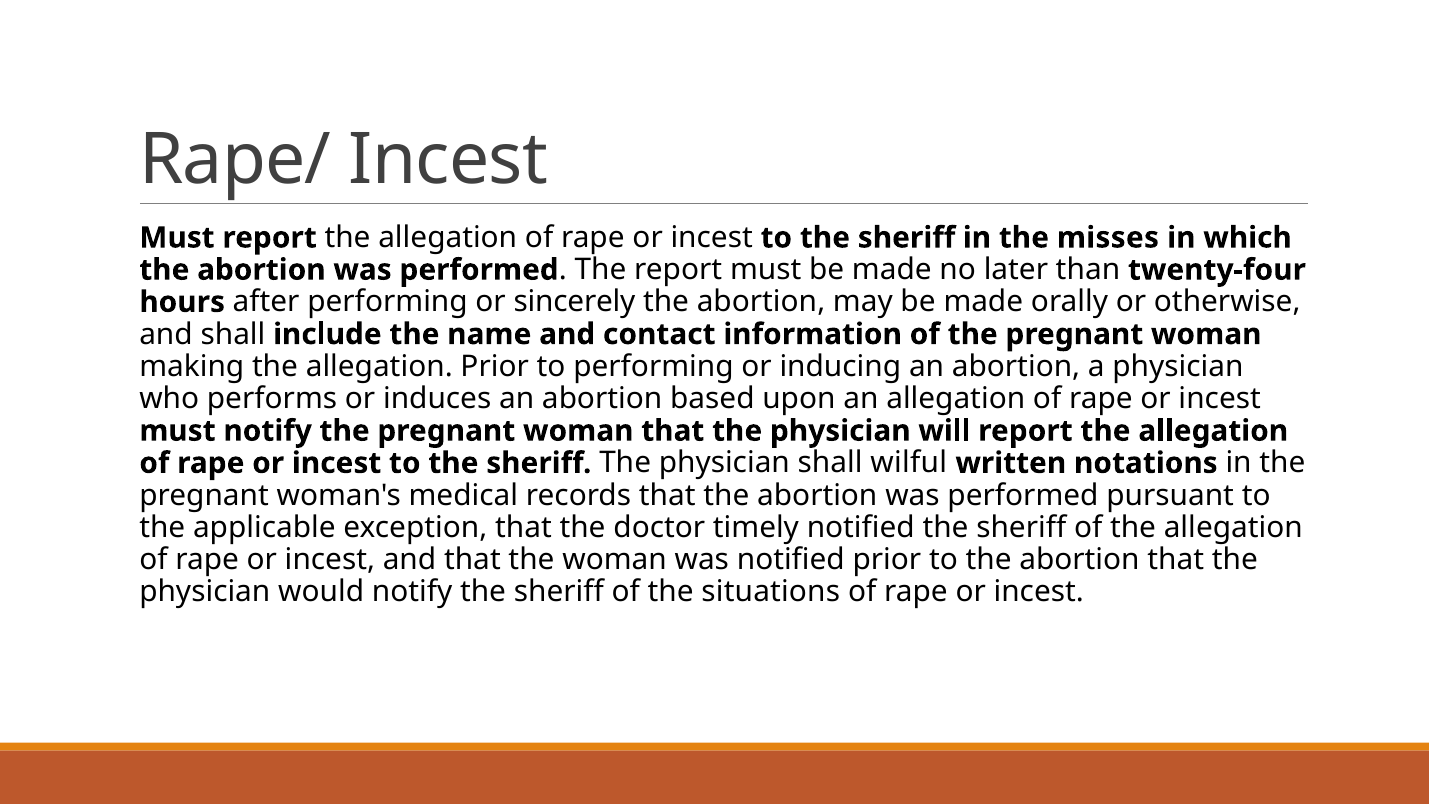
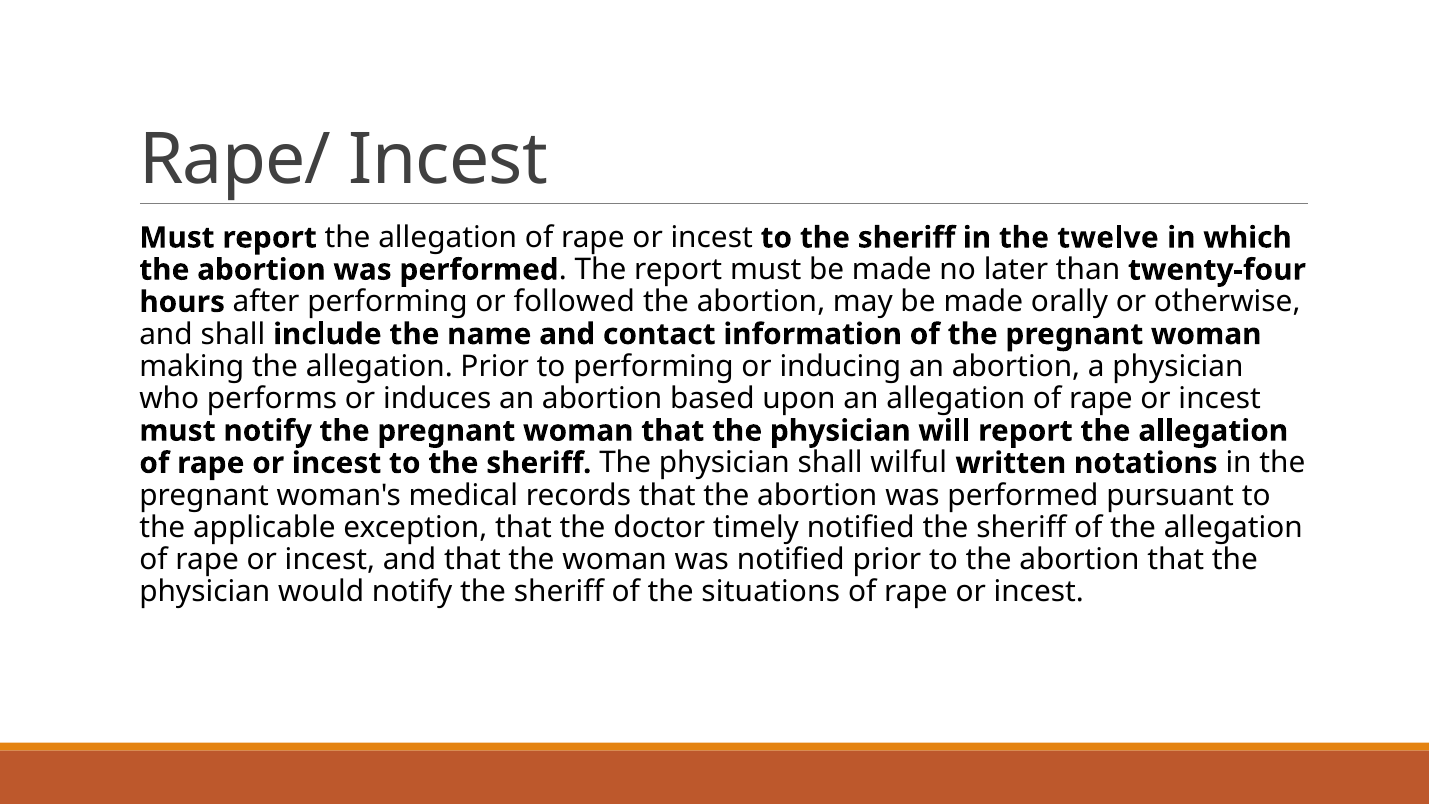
misses: misses -> twelve
sincerely: sincerely -> followed
